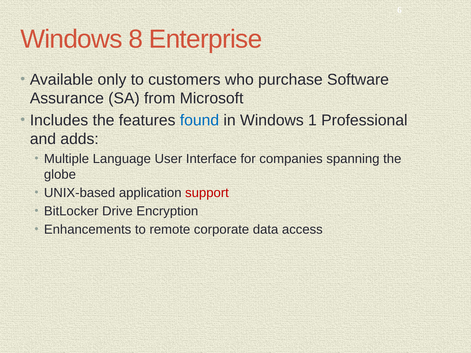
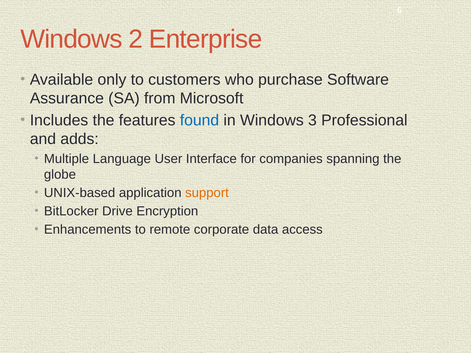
8: 8 -> 2
1: 1 -> 3
support colour: red -> orange
